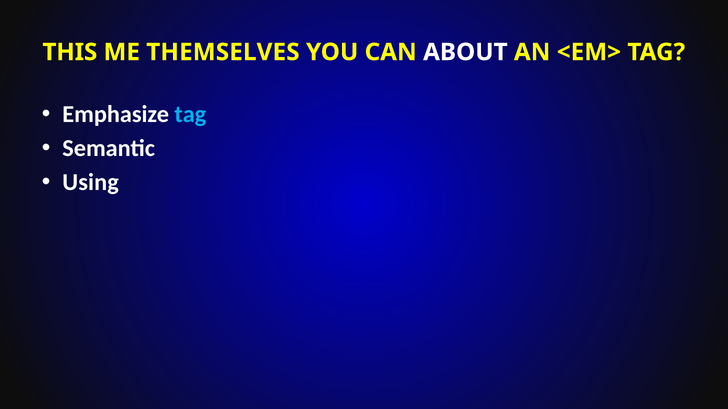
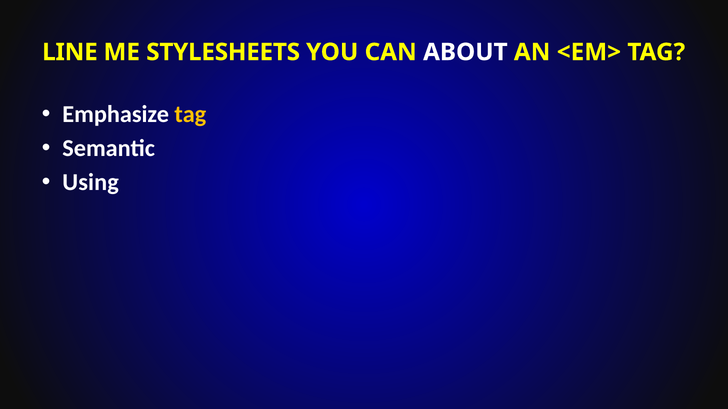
THIS: THIS -> LINE
THEMSELVES: THEMSELVES -> STYLESHEETS
tag at (190, 115) colour: light blue -> yellow
